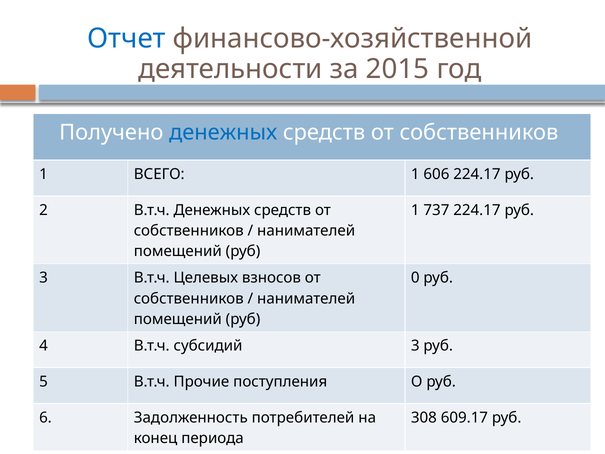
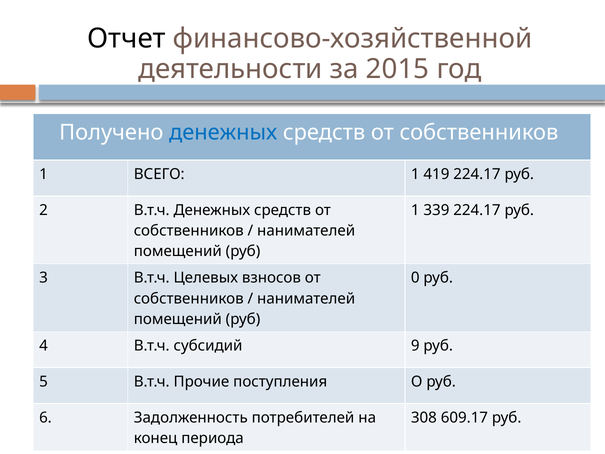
Отчет colour: blue -> black
606: 606 -> 419
737: 737 -> 339
субсидий 3: 3 -> 9
